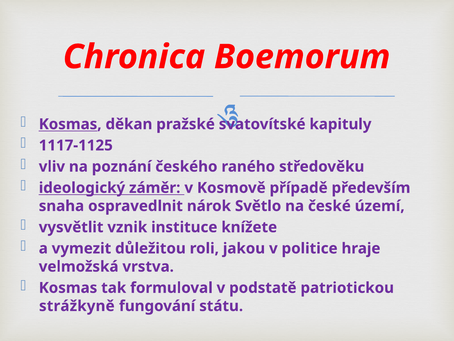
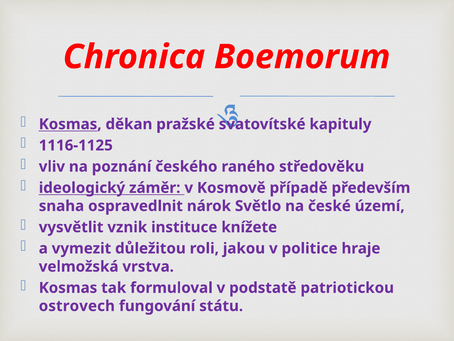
1117-1125: 1117-1125 -> 1116-1125
strážkyně: strážkyně -> ostrovech
